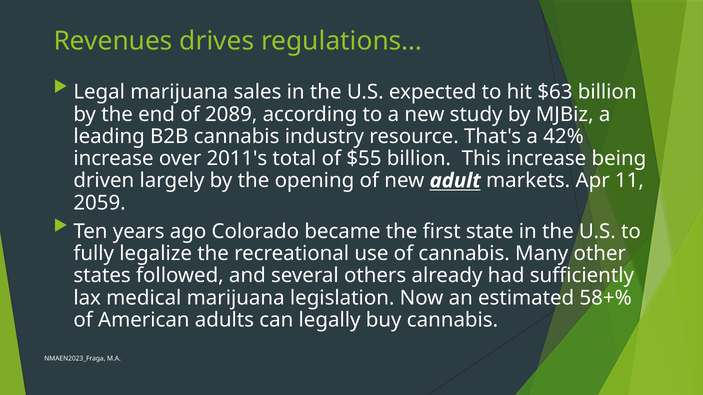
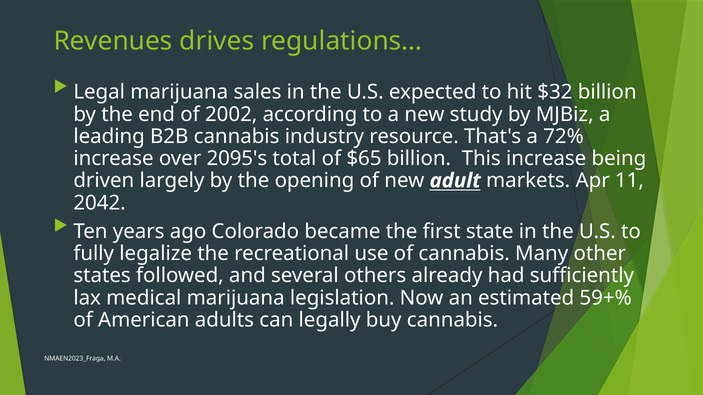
$63: $63 -> $32
2089: 2089 -> 2002
42%: 42% -> 72%
2011's: 2011's -> 2095's
$55: $55 -> $65
2059: 2059 -> 2042
58+%: 58+% -> 59+%
